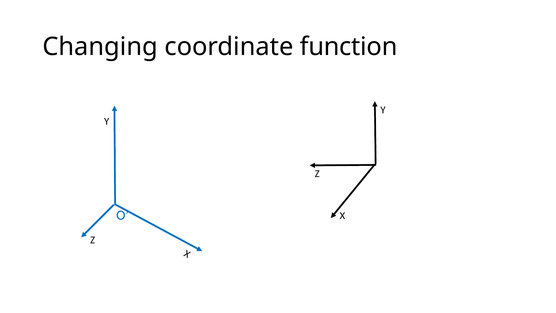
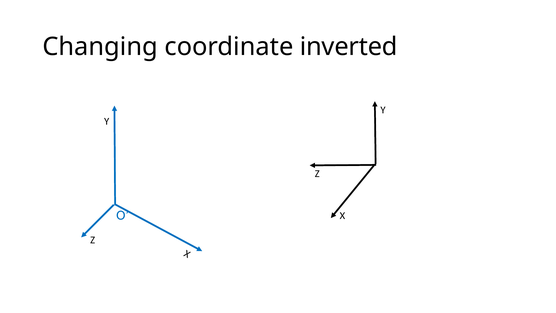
function: function -> inverted
